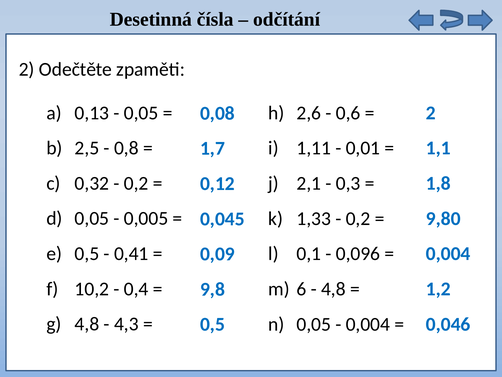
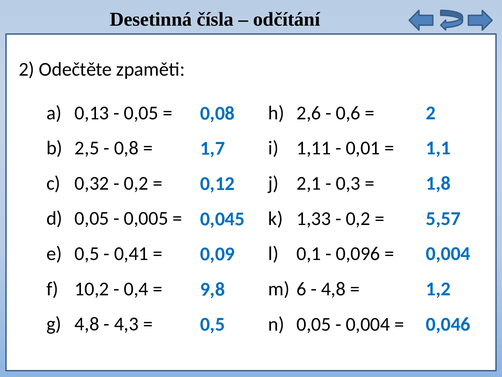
9,80: 9,80 -> 5,57
